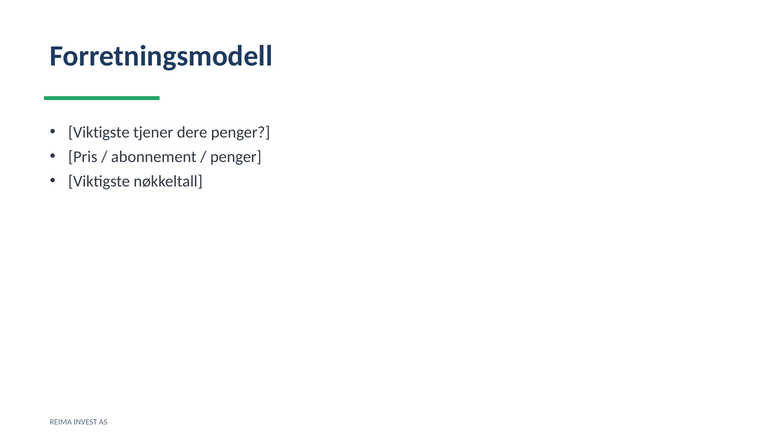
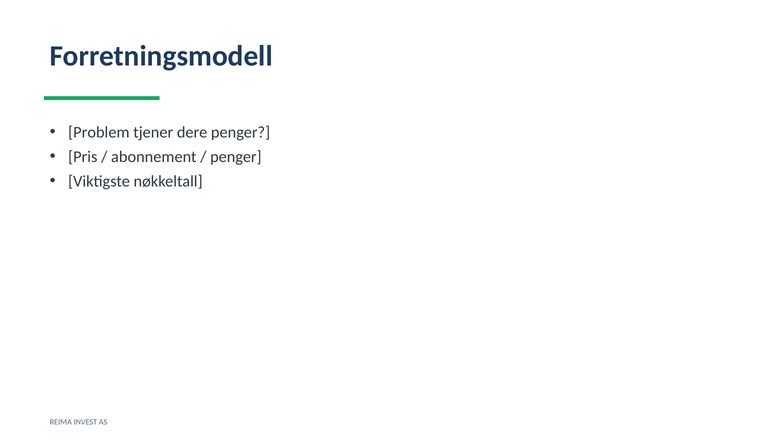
Viktigste at (99, 133): Viktigste -> Problem
